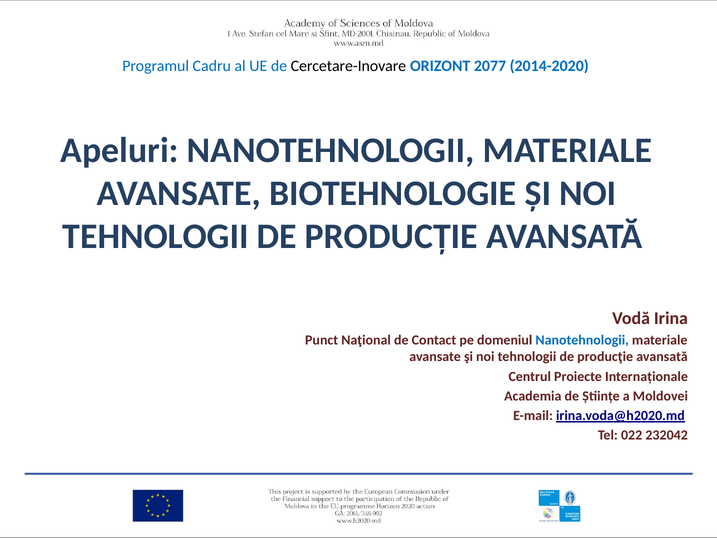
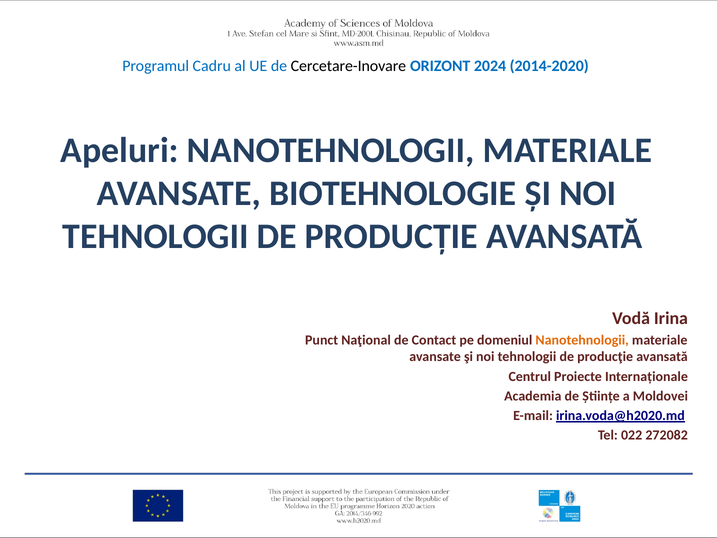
2077: 2077 -> 2024
Nanotehnologii at (582, 340) colour: blue -> orange
232042: 232042 -> 272082
